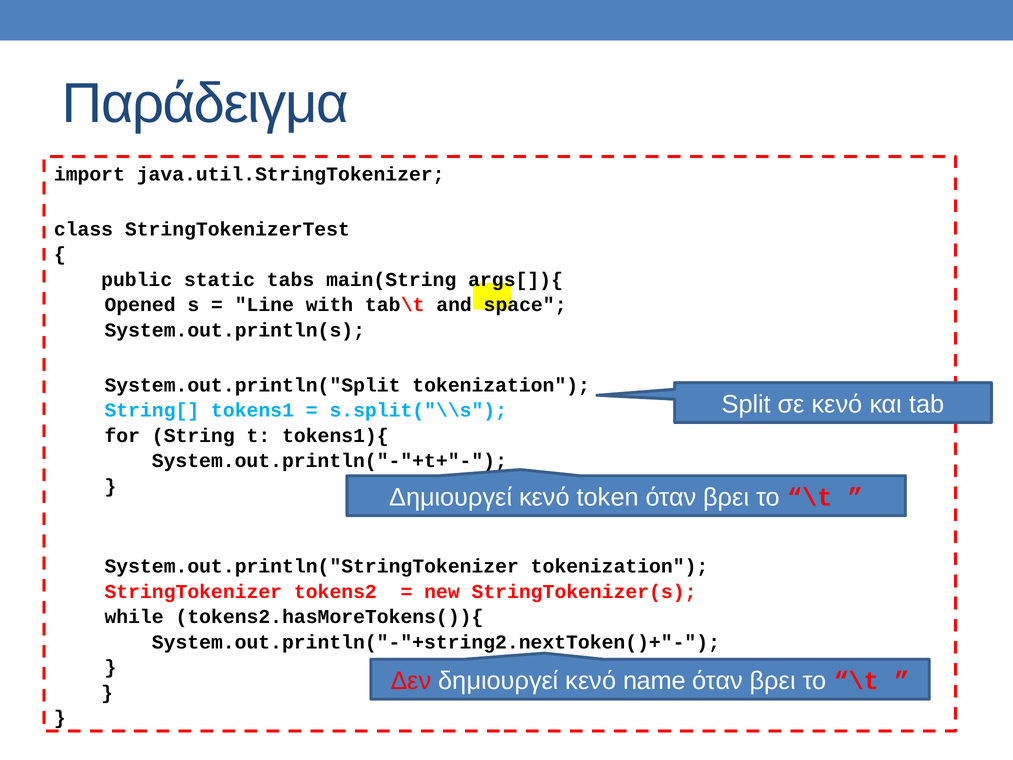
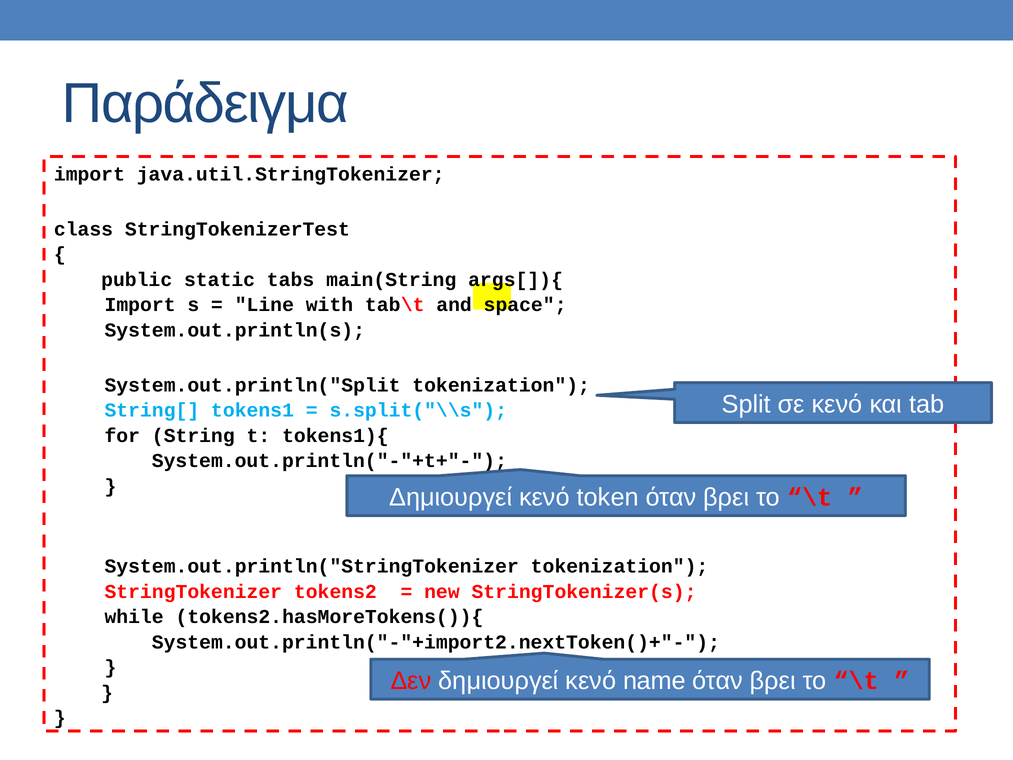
Opened at (140, 305): Opened -> Import
System.out.println("-"+string2.nextToken()+"-: System.out.println("-"+string2.nextToken()+"- -> System.out.println("-"+import2.nextToken()+"-
